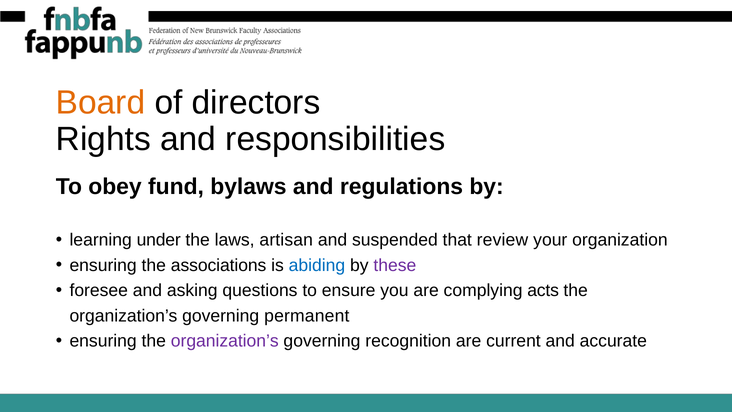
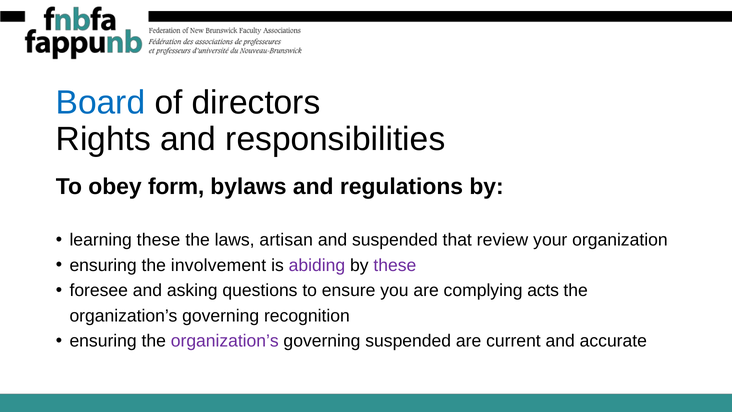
Board colour: orange -> blue
fund: fund -> form
learning under: under -> these
associations: associations -> involvement
abiding colour: blue -> purple
permanent: permanent -> recognition
governing recognition: recognition -> suspended
